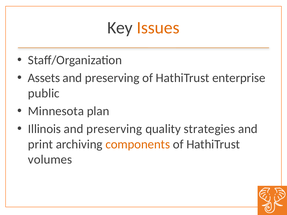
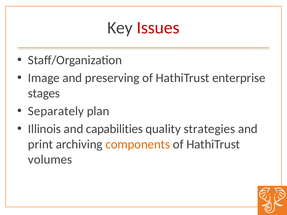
Issues colour: orange -> red
Assets: Assets -> Image
public: public -> stages
Minnesota: Minnesota -> Separately
preserving at (114, 129): preserving -> capabilities
